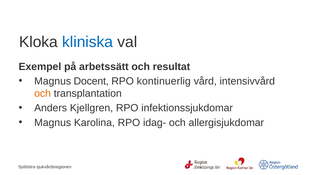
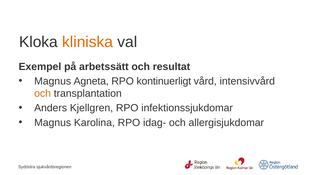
kliniska colour: blue -> orange
Docent: Docent -> Agneta
kontinuerlig: kontinuerlig -> kontinuerligt
